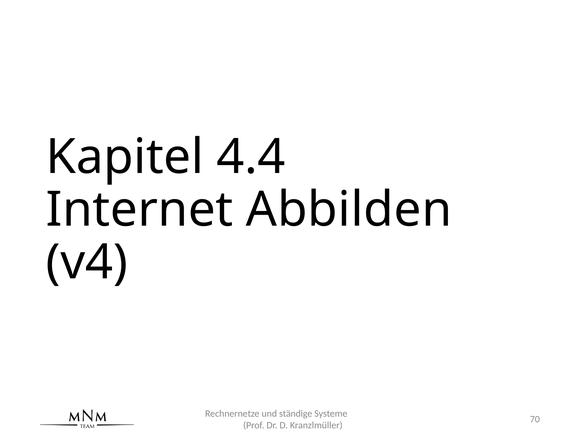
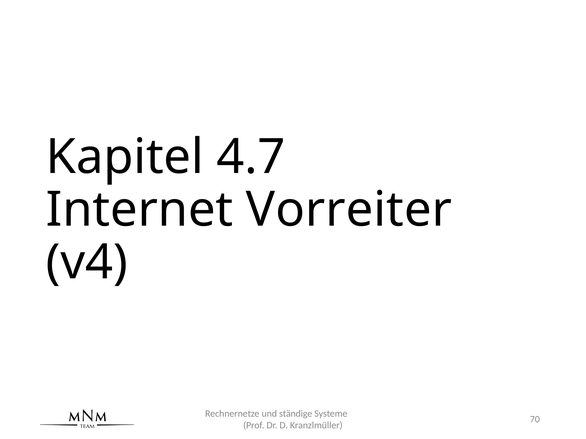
4.4: 4.4 -> 4.7
Abbilden: Abbilden -> Vorreiter
